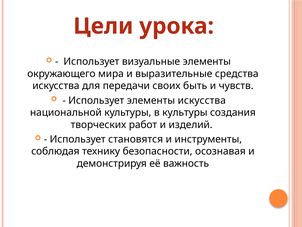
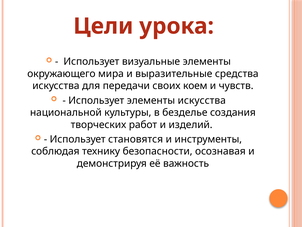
быть: быть -> коем
в культуры: культуры -> безделье
